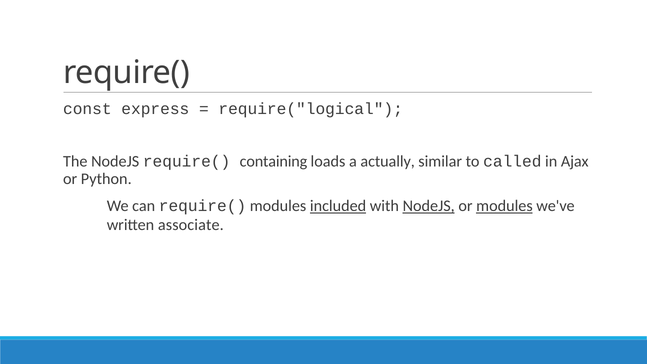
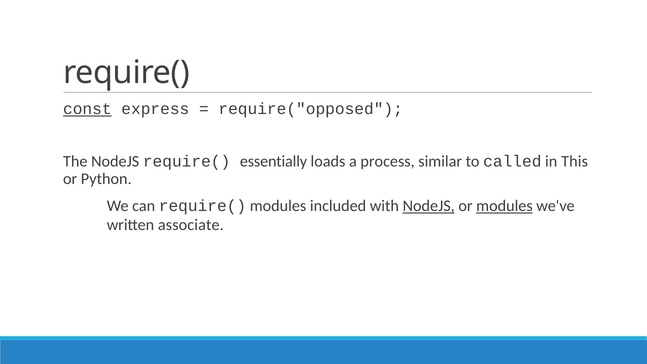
const underline: none -> present
require("logical: require("logical -> require("opposed
containing: containing -> essentially
actually: actually -> process
Ajax: Ajax -> This
included underline: present -> none
